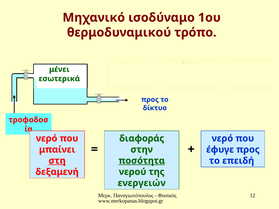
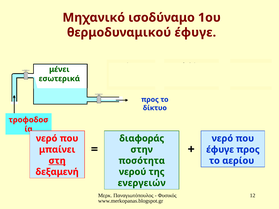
θερμοδυναμικού τρόπο: τρόπο -> έφυγε
ποσότητα underline: present -> none
επειδή: επειδή -> αερίου
